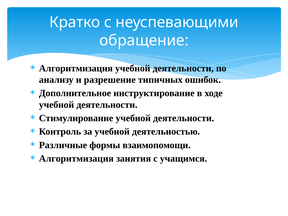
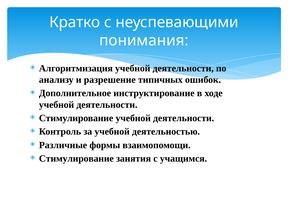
обращение: обращение -> понимания
Алгоритмизация at (76, 158): Алгоритмизация -> Стимулирование
